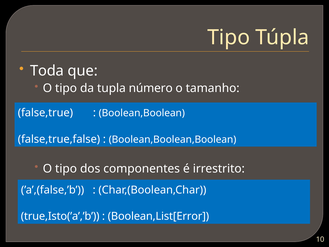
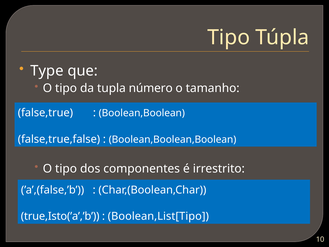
Toda: Toda -> Type
Boolean,List[Error: Boolean,List[Error -> Boolean,List[Tipo
